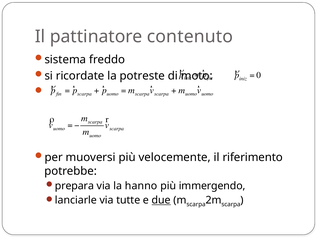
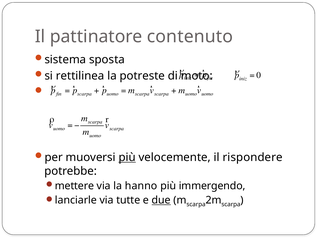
freddo: freddo -> sposta
ricordate: ricordate -> rettilinea
più at (127, 157) underline: none -> present
riferimento: riferimento -> rispondere
prepara: prepara -> mettere
